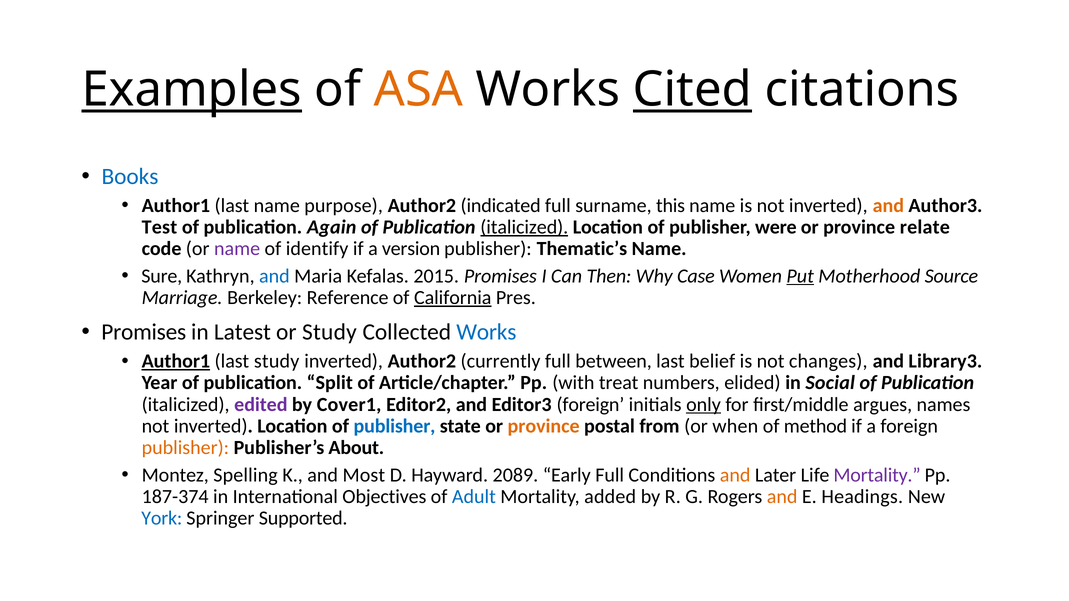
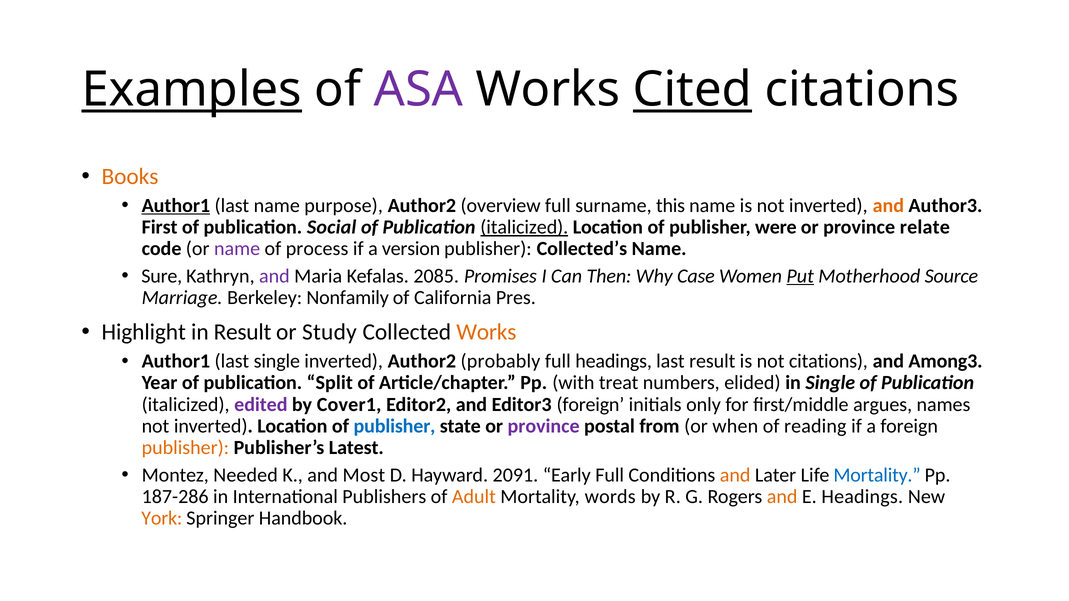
ASA colour: orange -> purple
Books colour: blue -> orange
Author1 at (176, 206) underline: none -> present
indicated: indicated -> overview
Test: Test -> First
Again: Again -> Social
identify: identify -> process
Thematic’s: Thematic’s -> Collected’s
and at (274, 276) colour: blue -> purple
2015: 2015 -> 2085
Reference: Reference -> Nonfamily
California underline: present -> none
Promises at (144, 332): Promises -> Highlight
in Latest: Latest -> Result
Works at (486, 332) colour: blue -> orange
Author1 at (176, 361) underline: present -> none
last study: study -> single
currently: currently -> probably
full between: between -> headings
last belief: belief -> result
not changes: changes -> citations
Library3: Library3 -> Among3
in Social: Social -> Single
only underline: present -> none
province at (544, 426) colour: orange -> purple
method: method -> reading
About: About -> Latest
Spelling: Spelling -> Needed
2089: 2089 -> 2091
Mortality at (877, 475) colour: purple -> blue
187-374: 187-374 -> 187-286
Objectives: Objectives -> Publishers
Adult colour: blue -> orange
added: added -> words
York colour: blue -> orange
Supported: Supported -> Handbook
